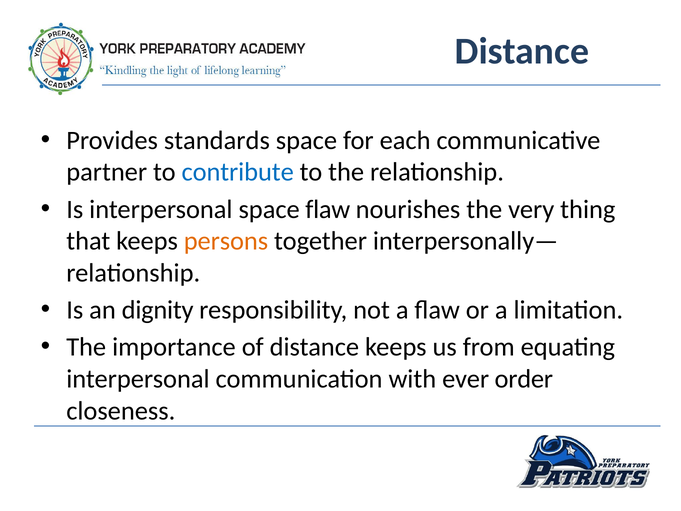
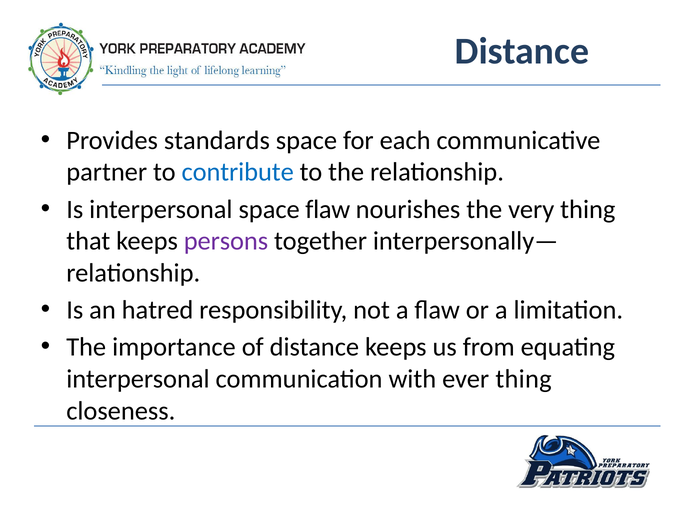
persons colour: orange -> purple
dignity: dignity -> hatred
ever order: order -> thing
